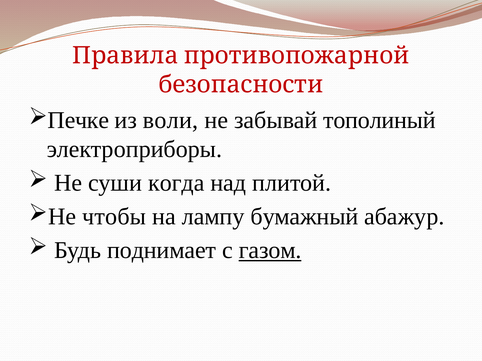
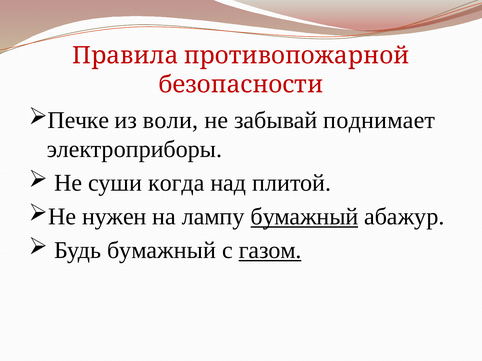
тополиный: тополиный -> поднимает
чтобы: чтобы -> нужен
бумажный at (304, 217) underline: none -> present
Будь поднимает: поднимает -> бумажный
